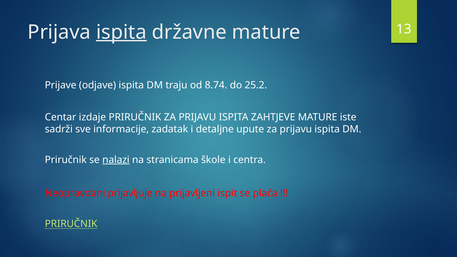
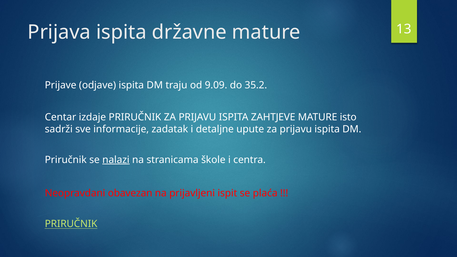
ispita at (121, 32) underline: present -> none
8.74: 8.74 -> 9.09
25.2: 25.2 -> 35.2
iste: iste -> isto
prijavljuje: prijavljuje -> obavezan
